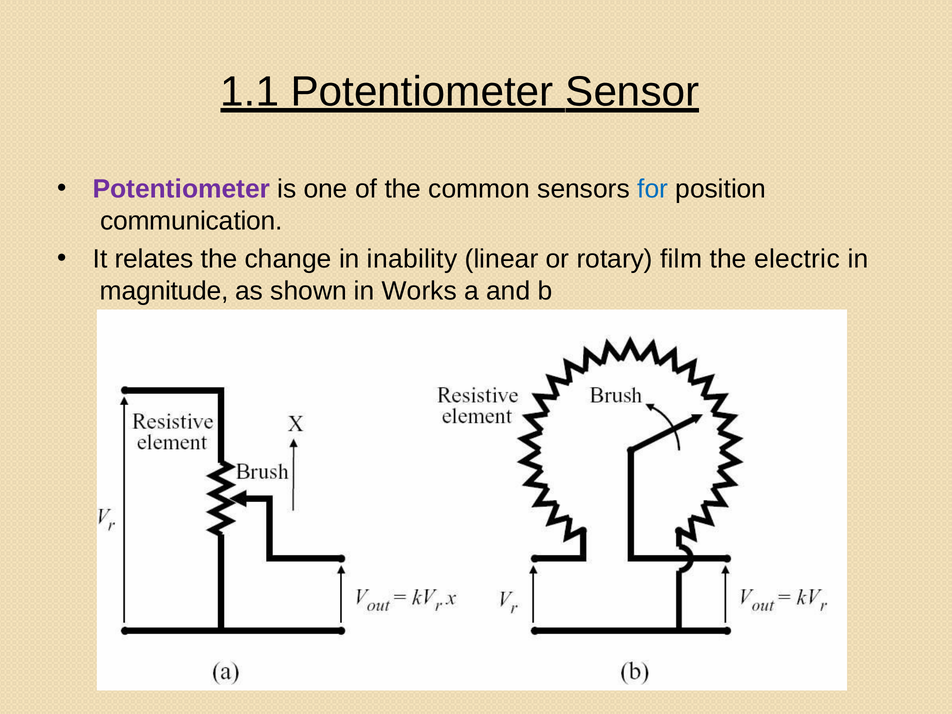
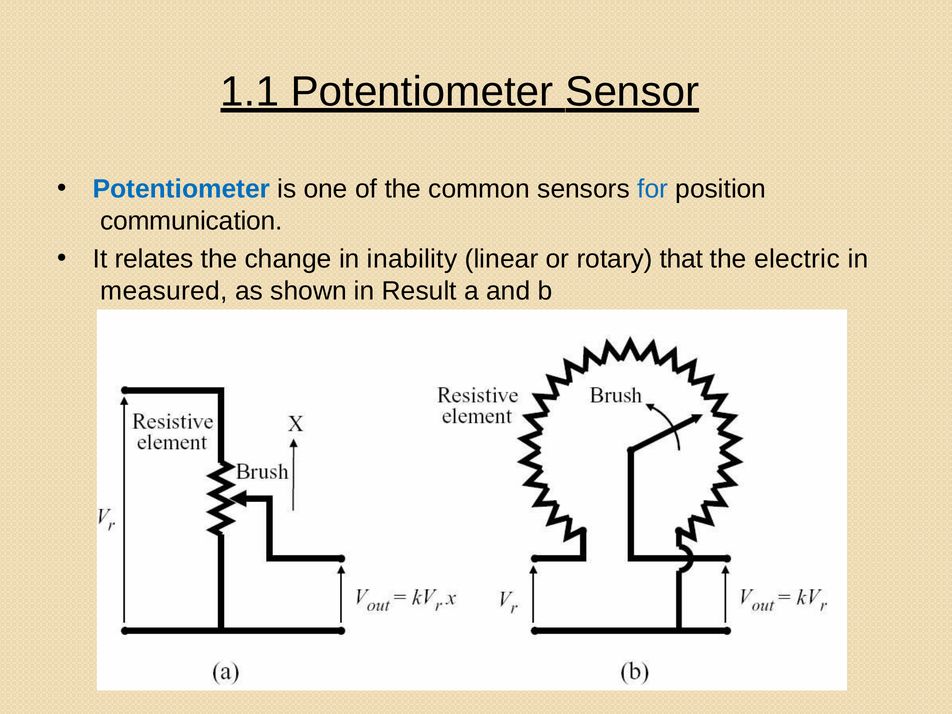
Potentiometer at (181, 189) colour: purple -> blue
film: film -> that
magnitude: magnitude -> measured
Works: Works -> Result
